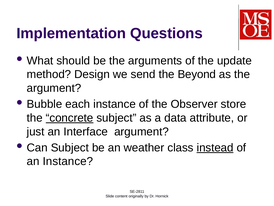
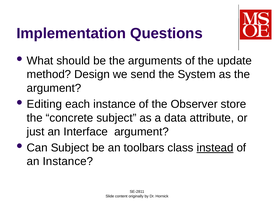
Beyond: Beyond -> System
Bubble: Bubble -> Editing
concrete underline: present -> none
weather: weather -> toolbars
